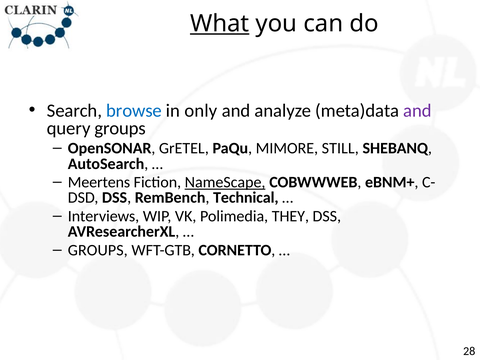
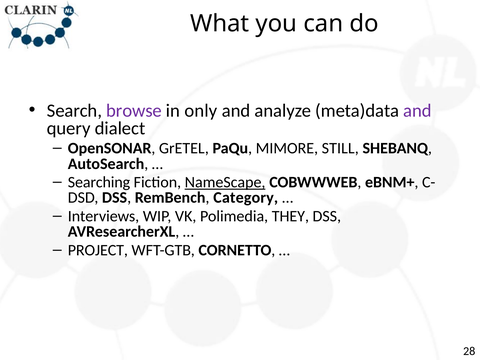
What underline: present -> none
browse colour: blue -> purple
query groups: groups -> dialect
Meertens: Meertens -> Searching
Technical: Technical -> Category
GROUPS at (98, 250): GROUPS -> PROJECT
